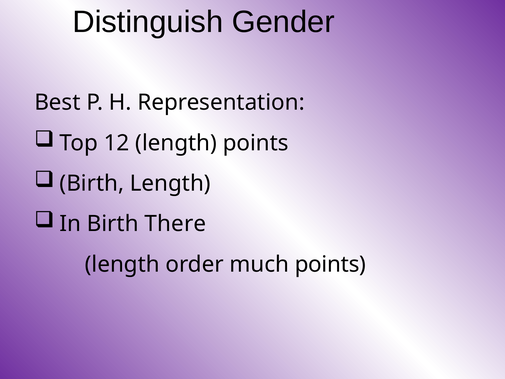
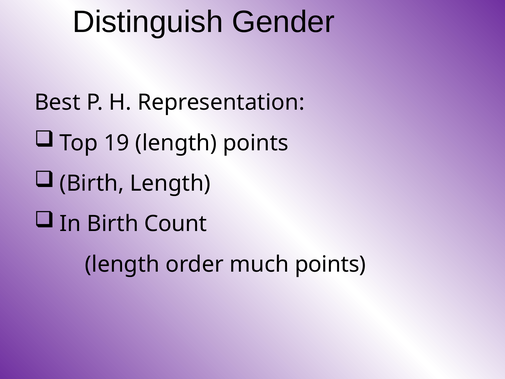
12: 12 -> 19
There: There -> Count
